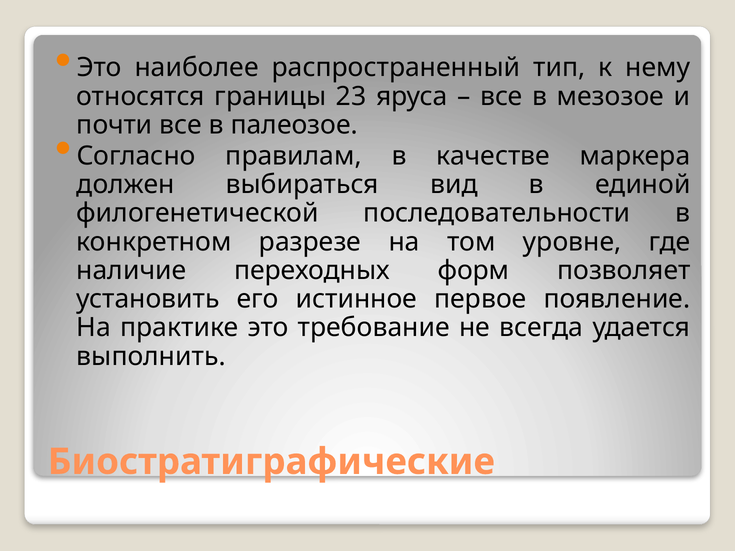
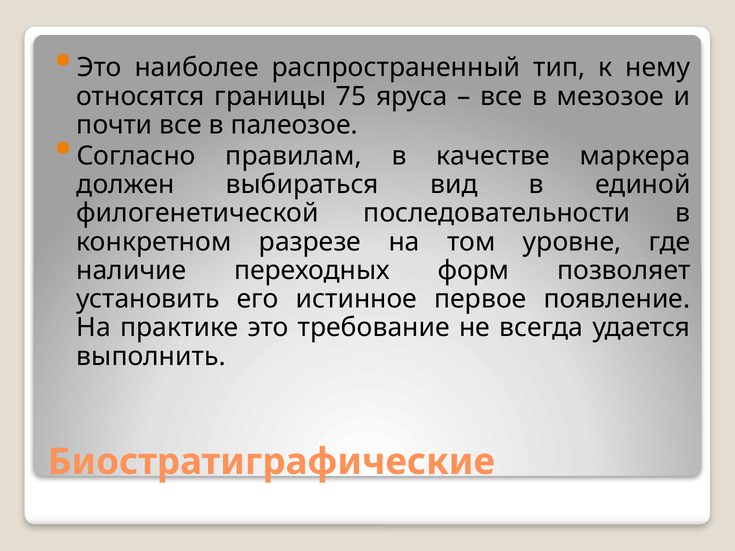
23: 23 -> 75
